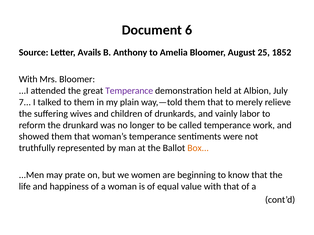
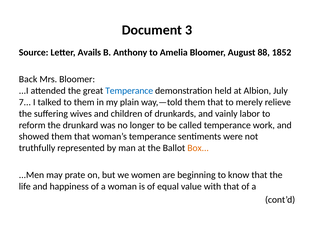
6: 6 -> 3
25: 25 -> 88
With at (28, 79): With -> Back
Temperance at (129, 91) colour: purple -> blue
